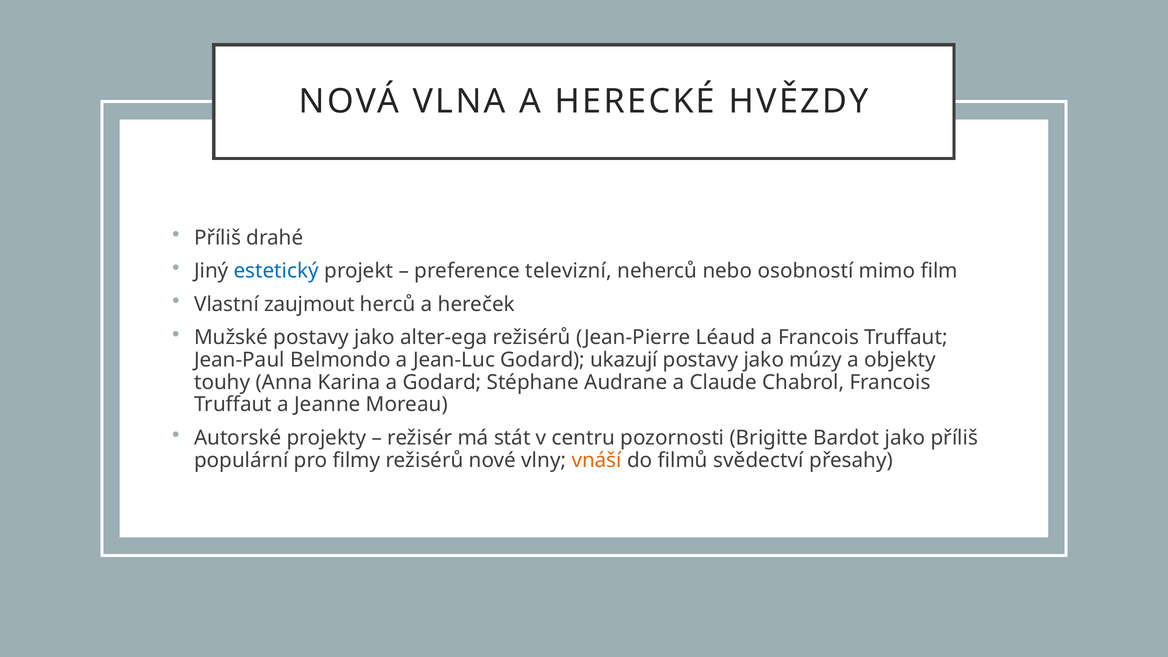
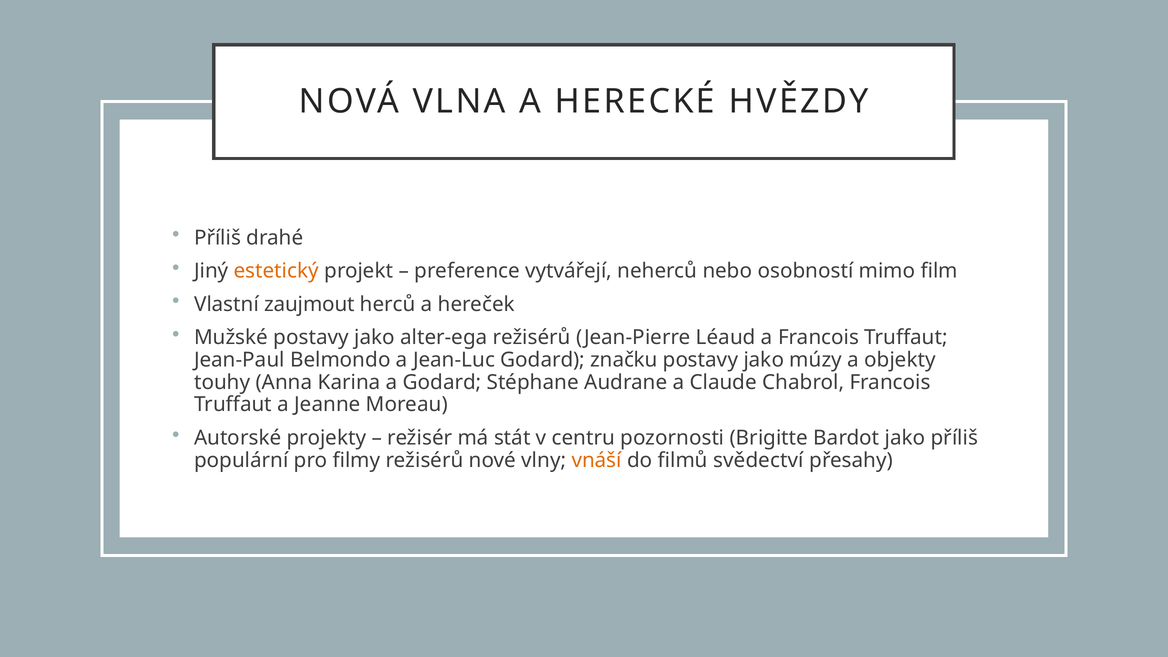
estetický colour: blue -> orange
televizní: televizní -> vytvářejí
ukazují: ukazují -> značku
